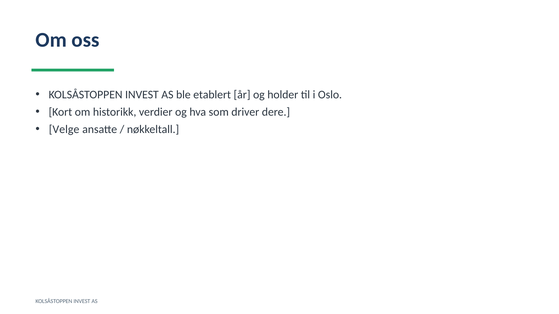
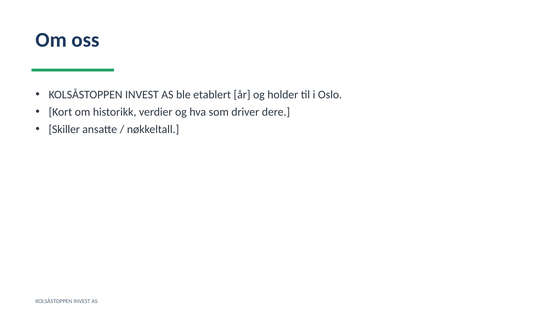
Velge: Velge -> Skiller
